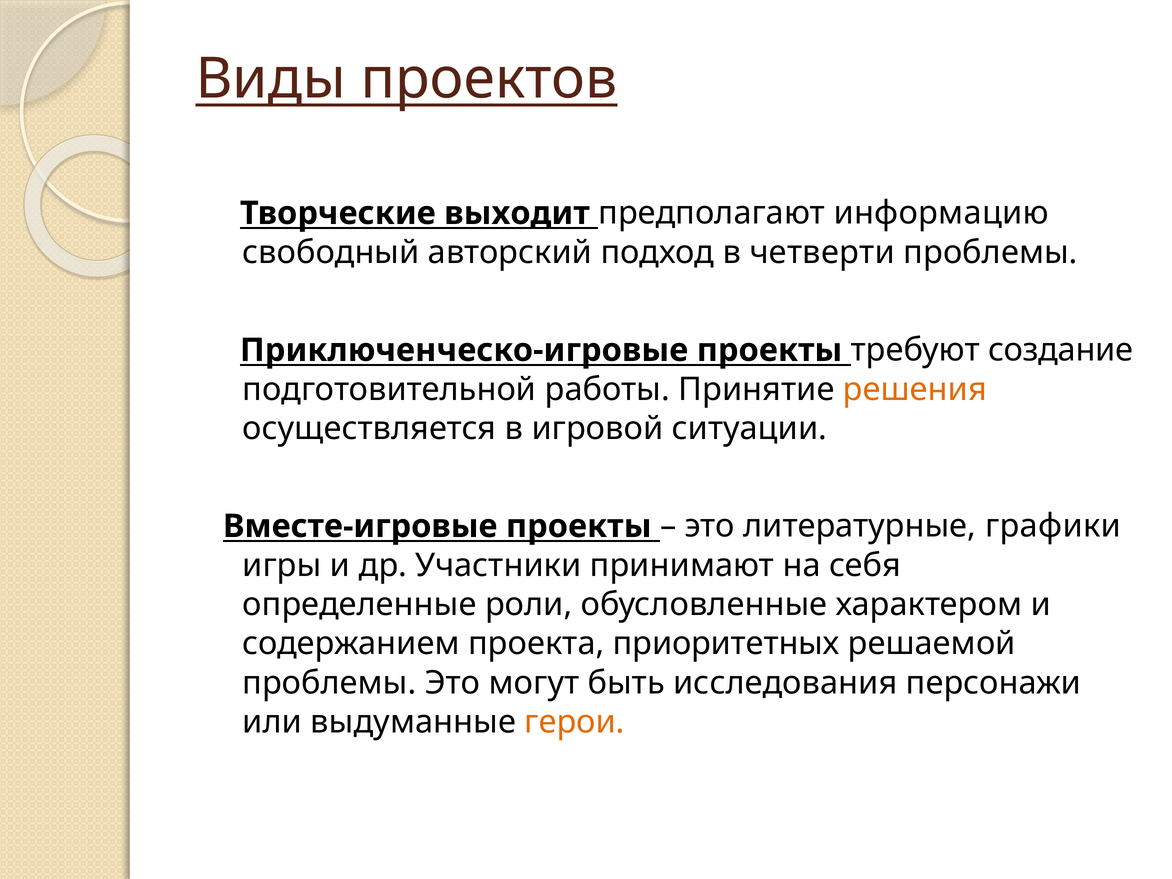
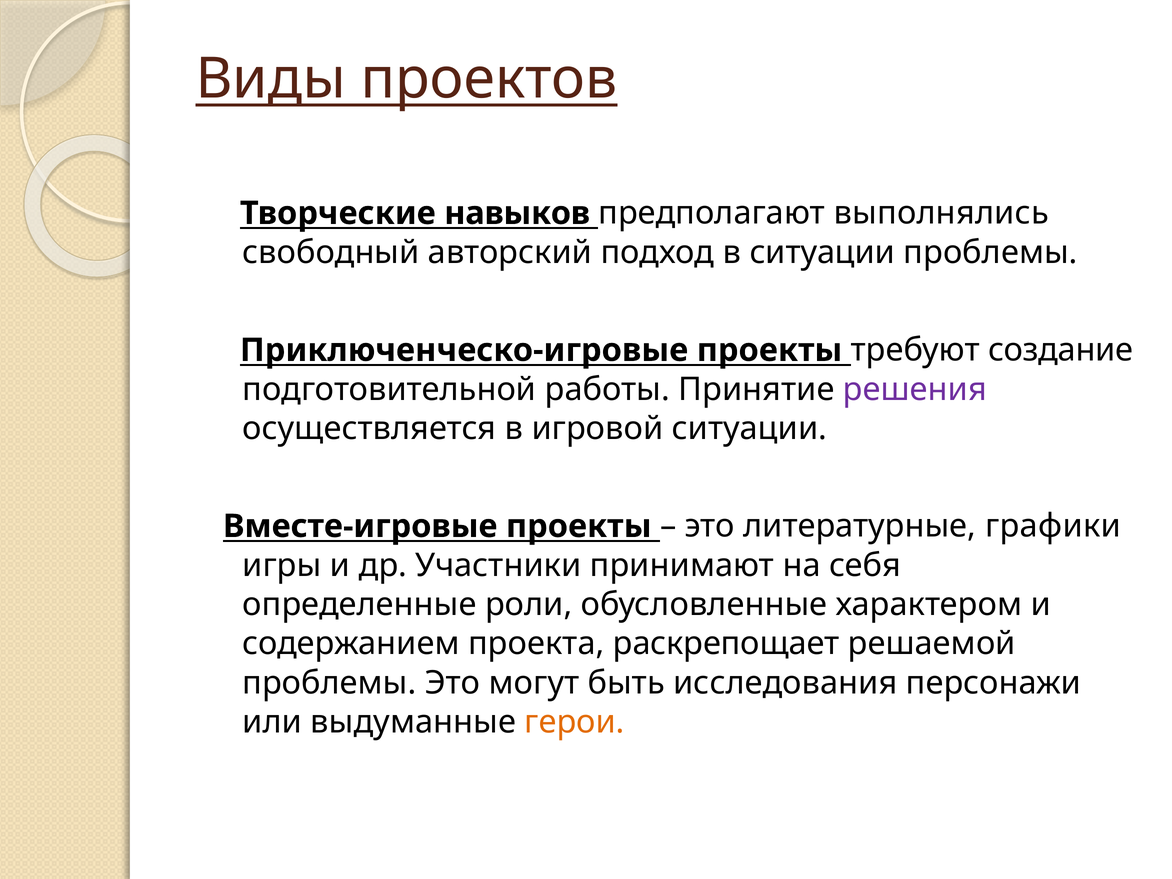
выходит: выходит -> навыков
информацию: информацию -> выполнялись
в четверти: четверти -> ситуации
решения colour: orange -> purple
приоритетных: приоритетных -> раскрепощает
